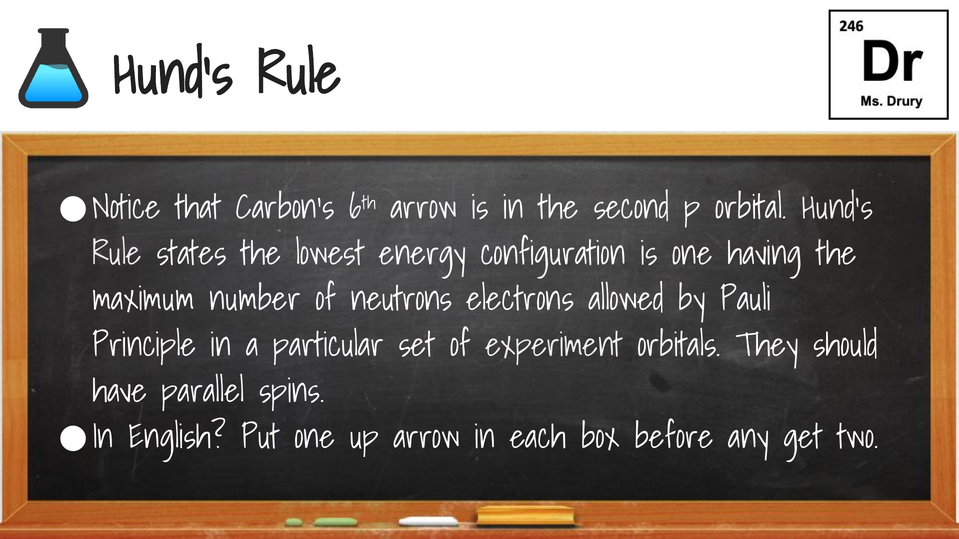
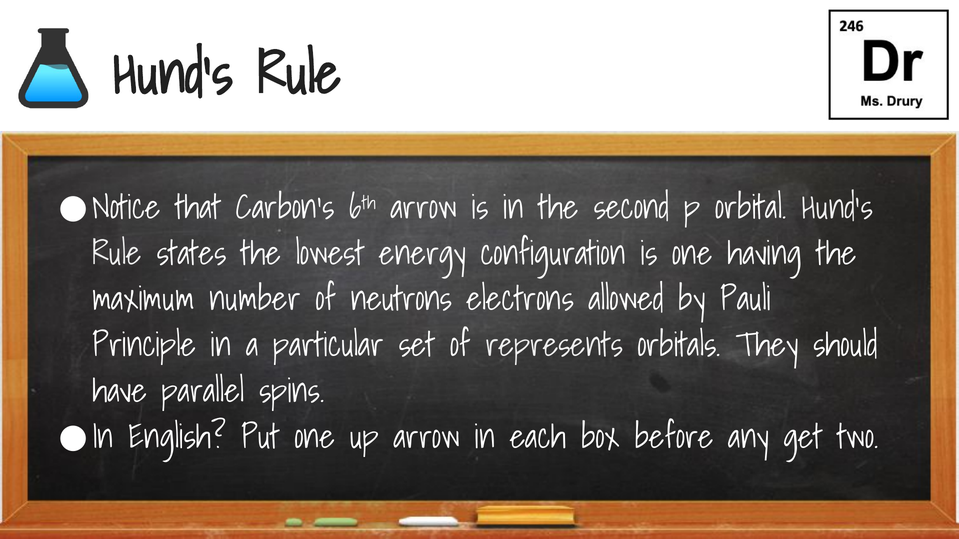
experiment: experiment -> represents
